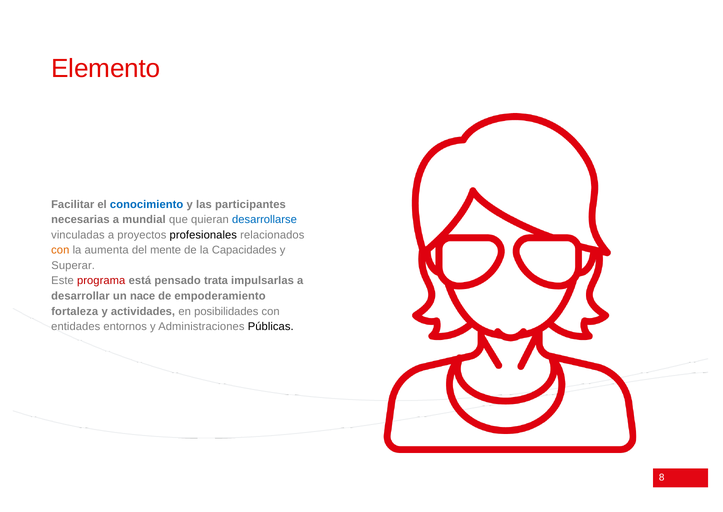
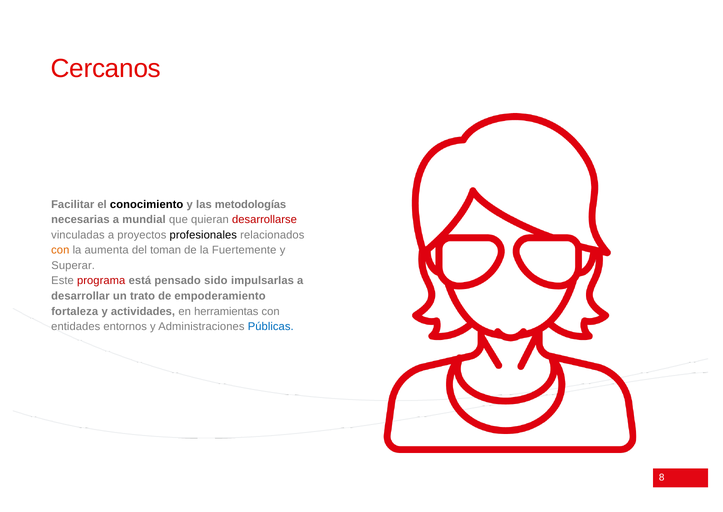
Elemento: Elemento -> Cercanos
conocimiento colour: blue -> black
participantes: participantes -> metodologías
desarrollarse colour: blue -> red
mente: mente -> toman
Capacidades: Capacidades -> Fuertemente
trata: trata -> sido
nace: nace -> trato
posibilidades: posibilidades -> herramientas
Públicas colour: black -> blue
